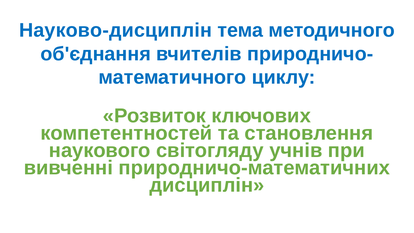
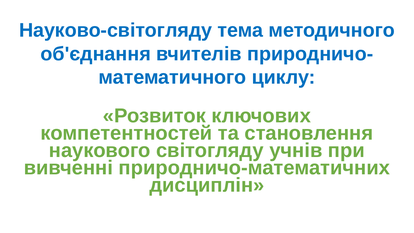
Науково-дисциплін: Науково-дисциплін -> Науково-світогляду
